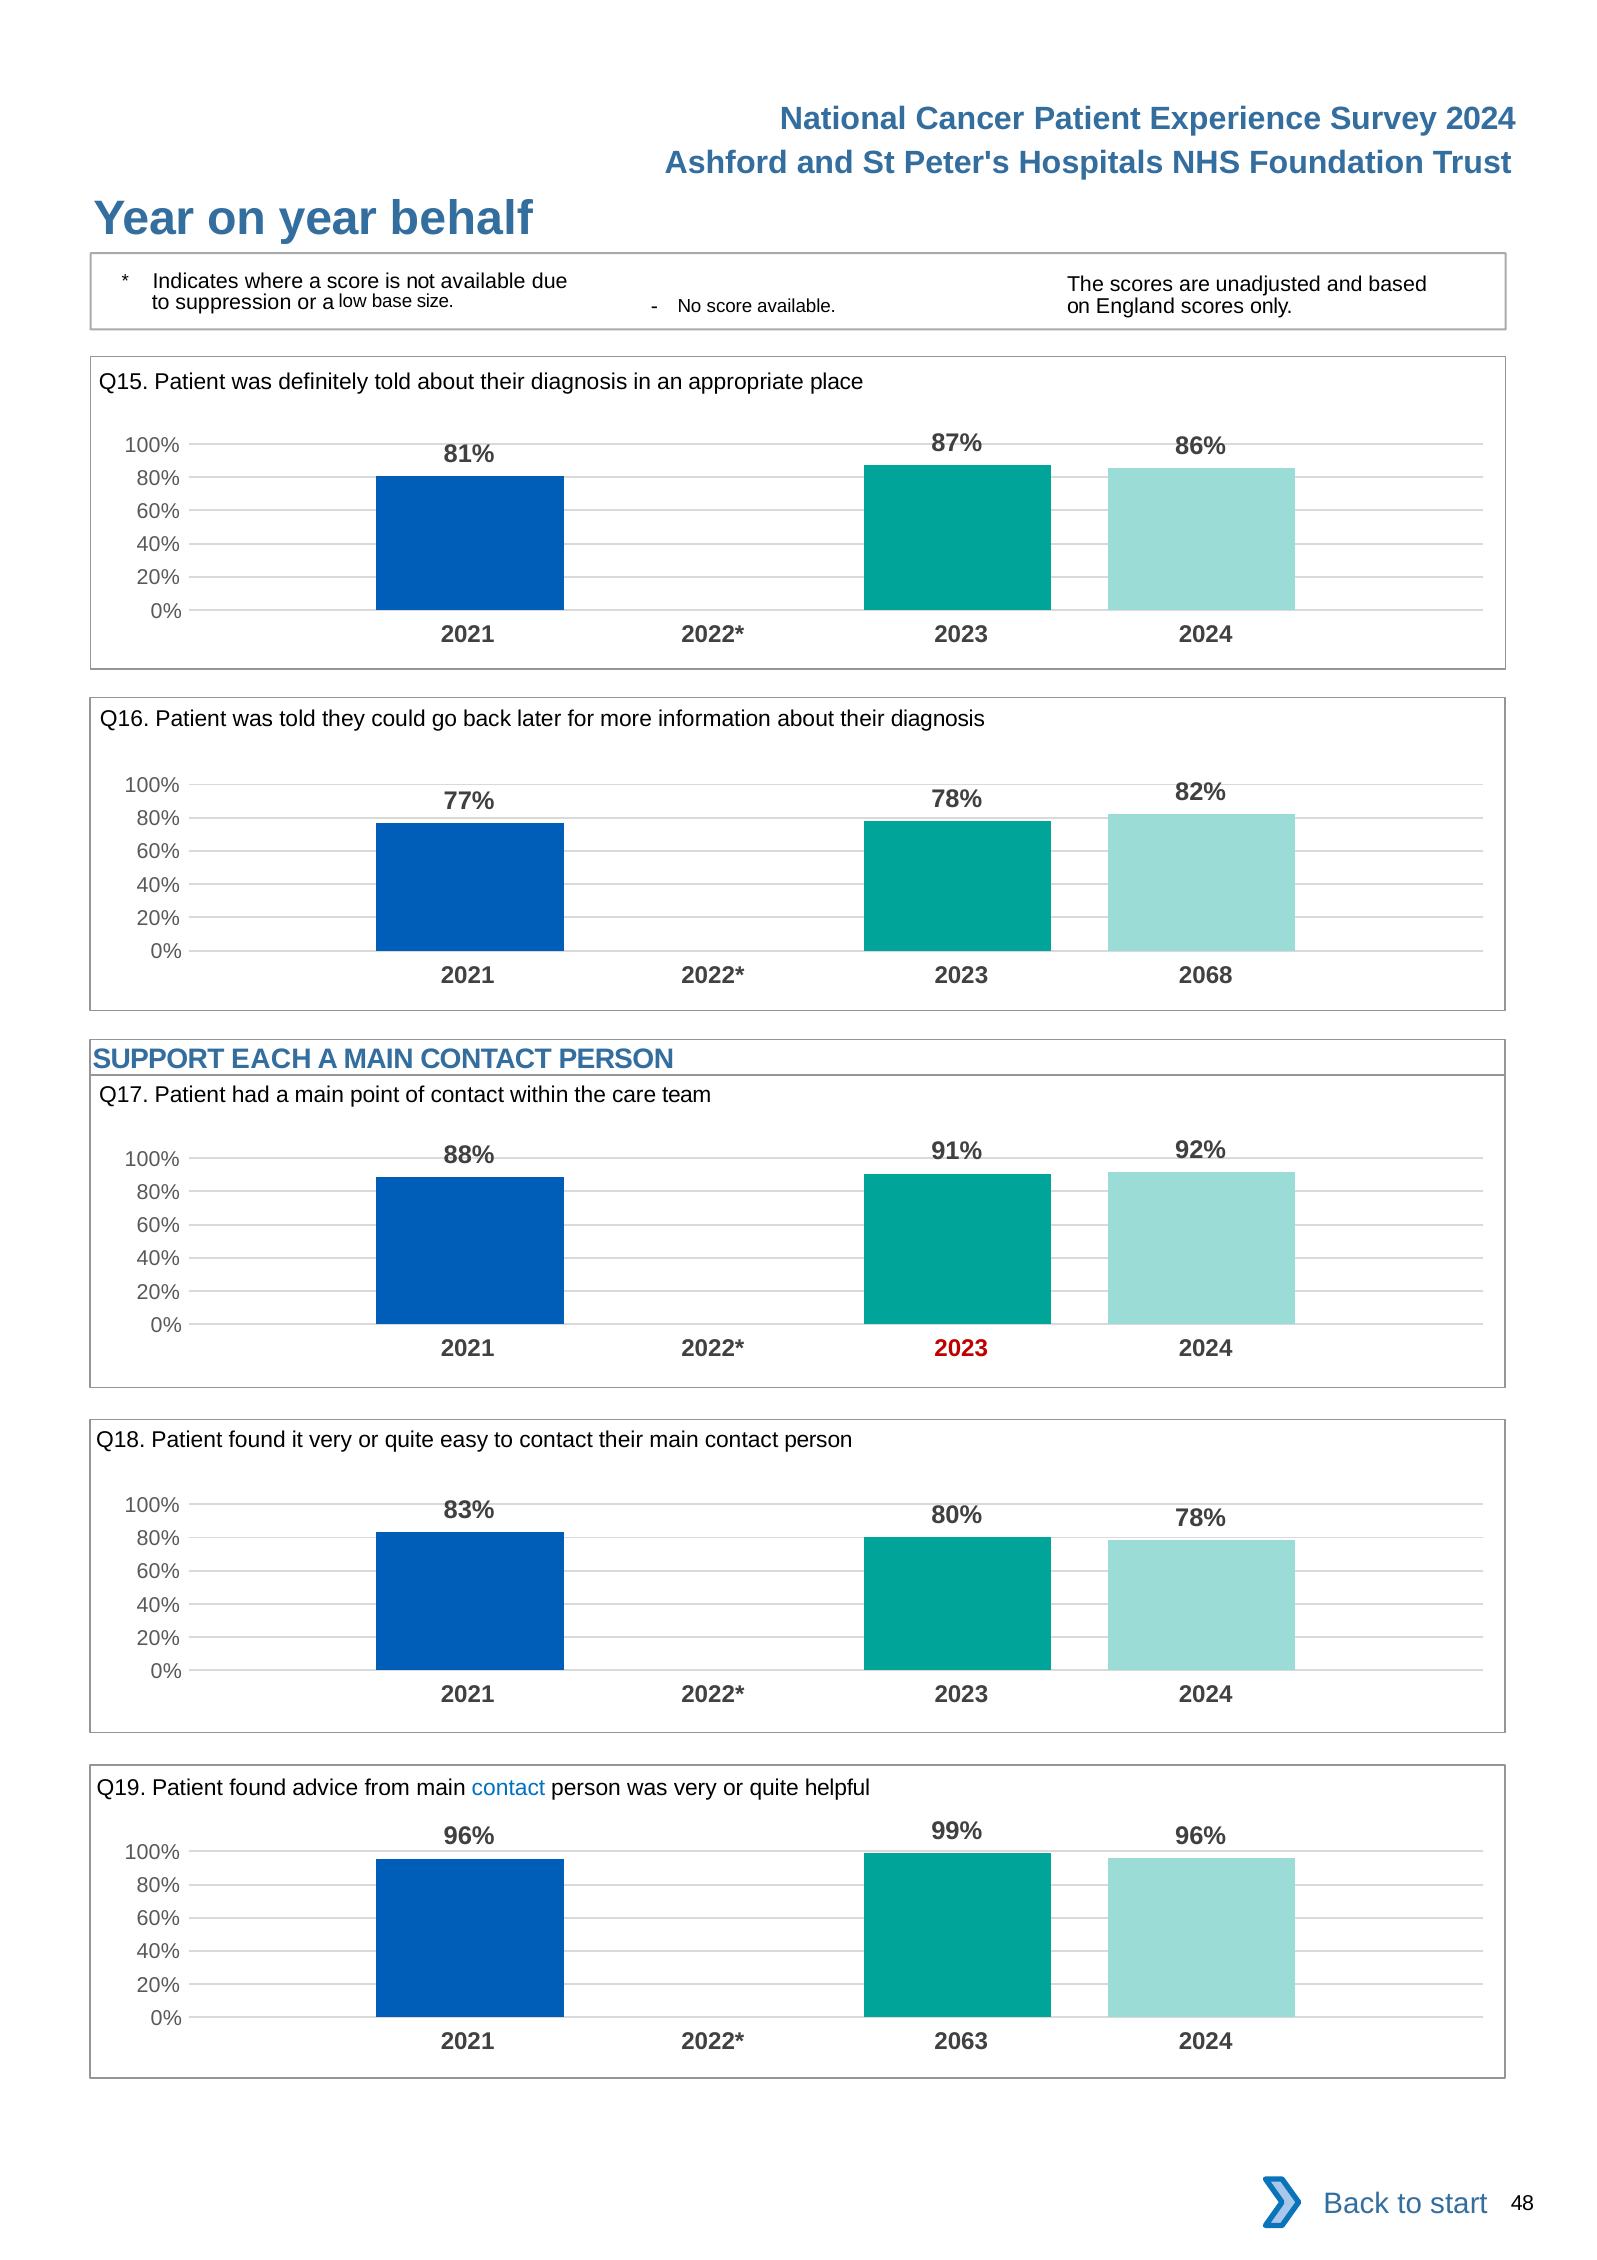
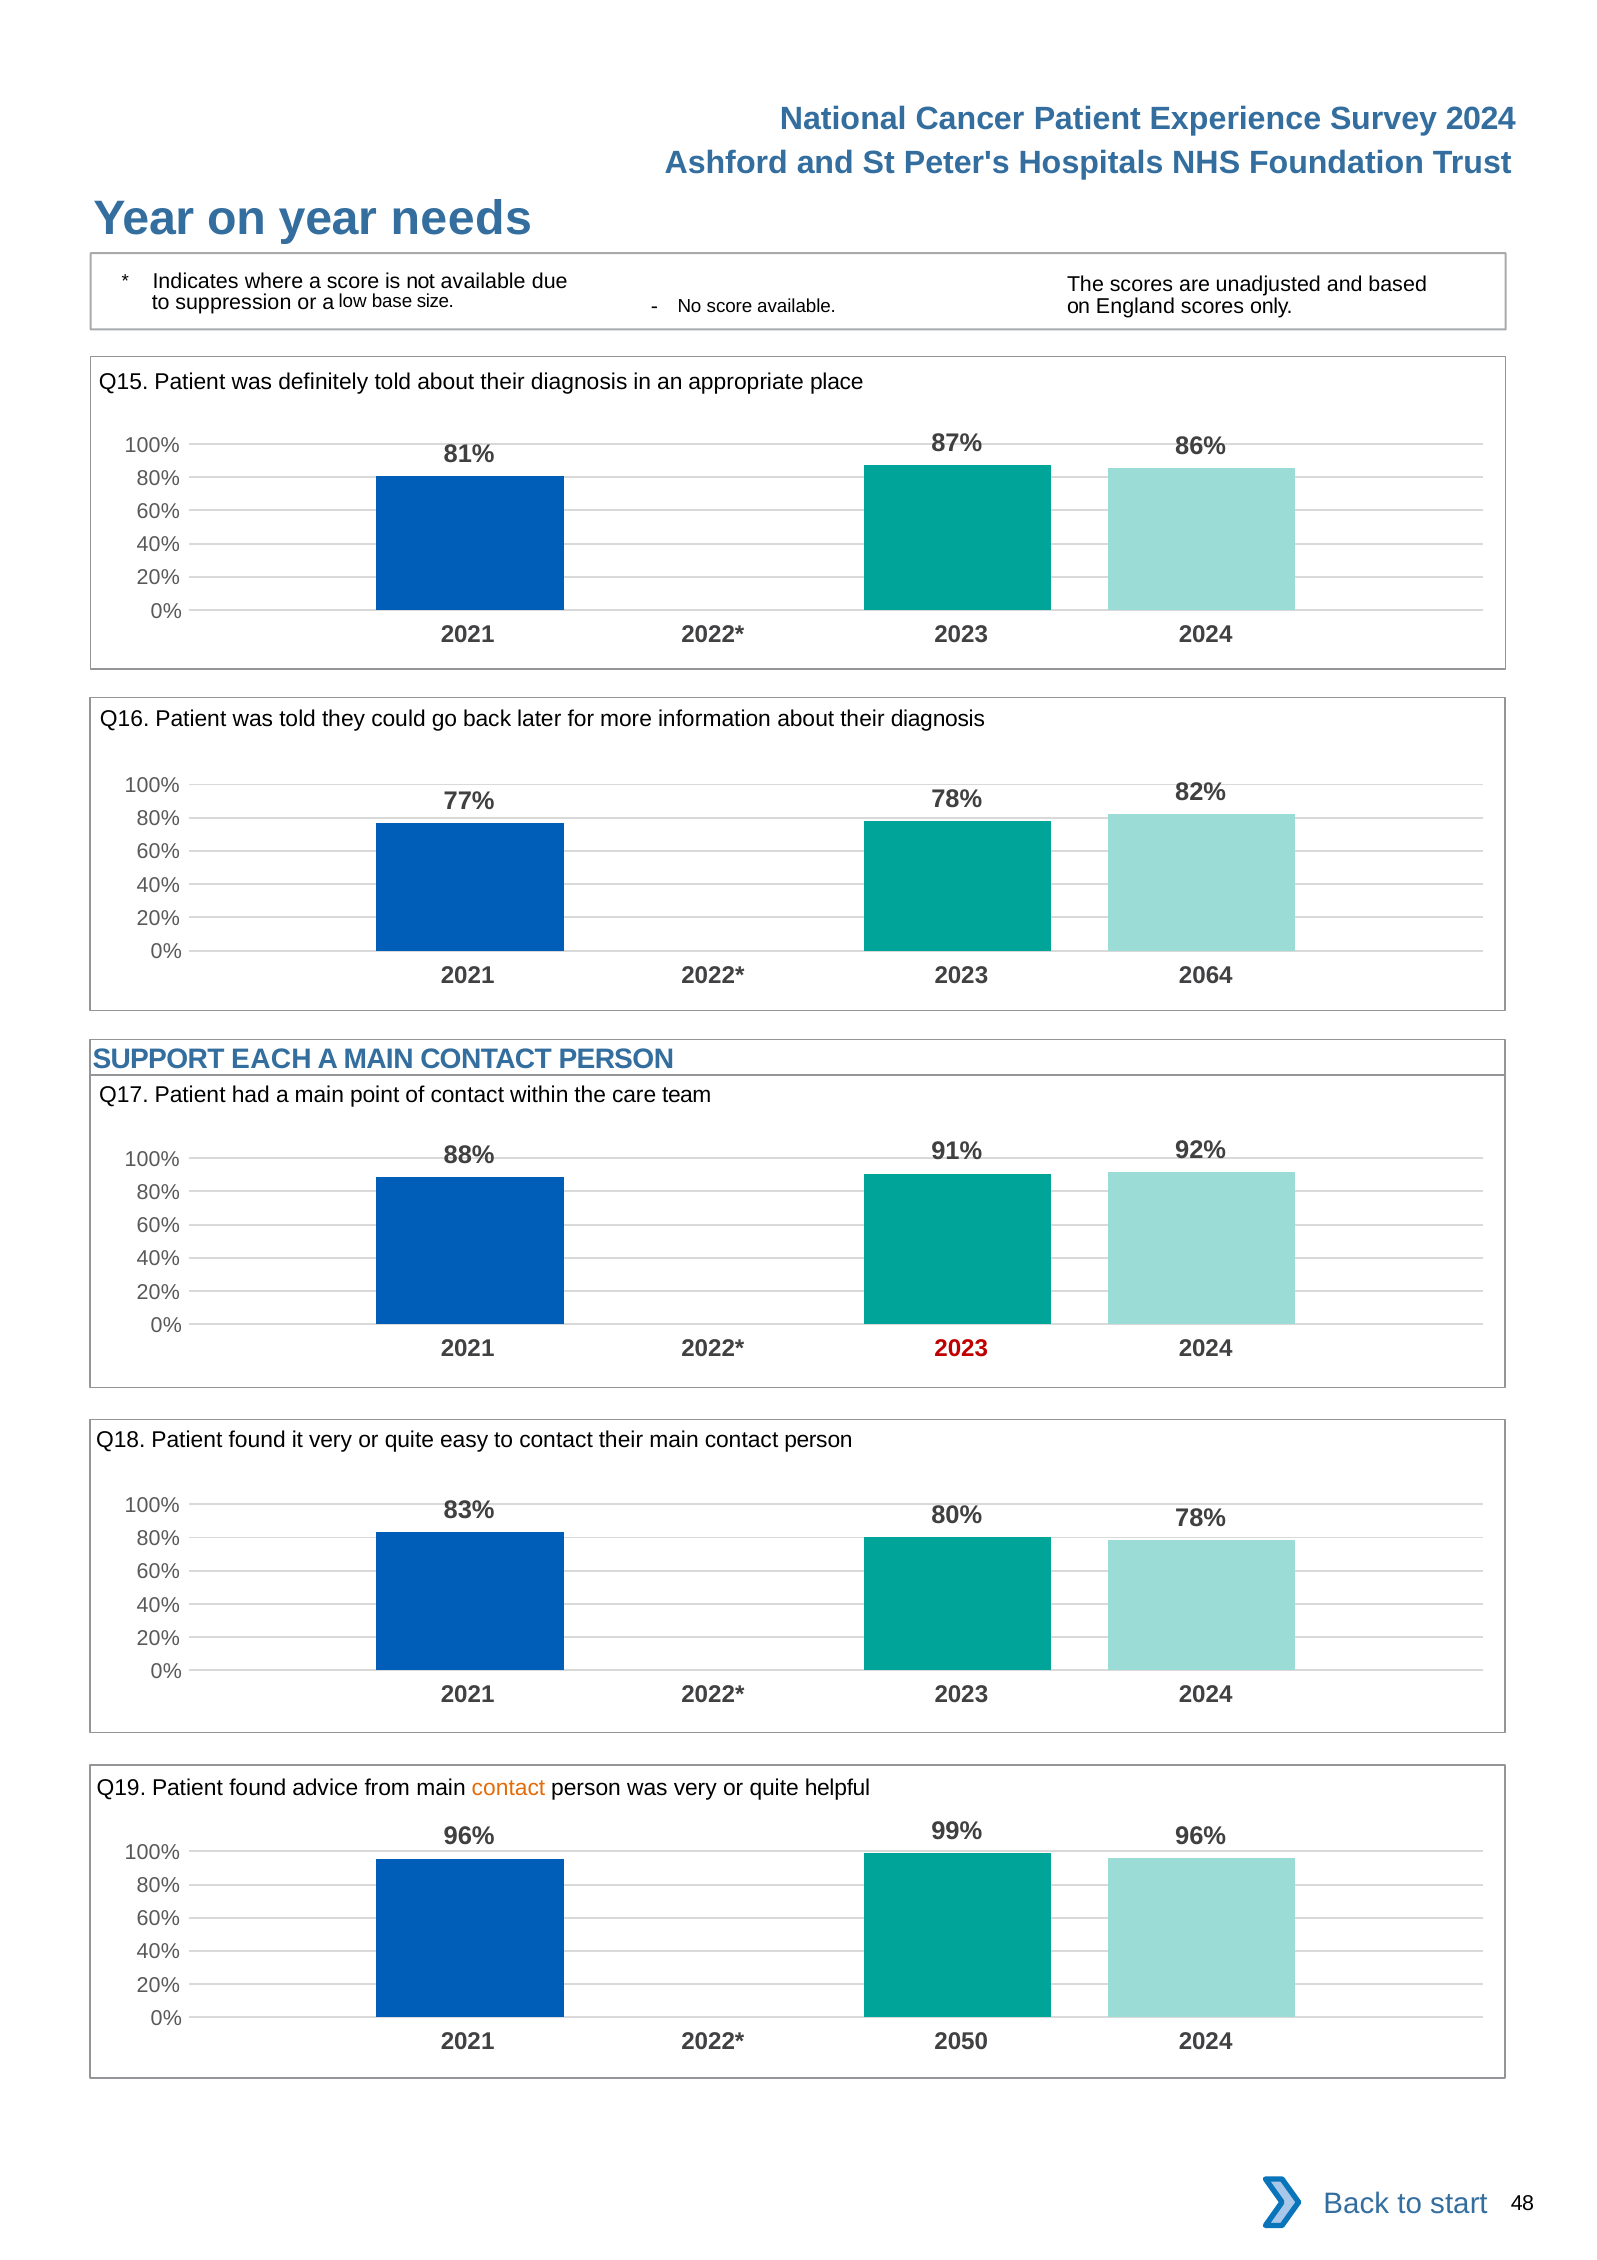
behalf: behalf -> needs
2068: 2068 -> 2064
contact at (509, 1788) colour: blue -> orange
2063: 2063 -> 2050
